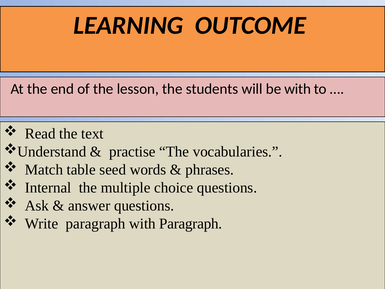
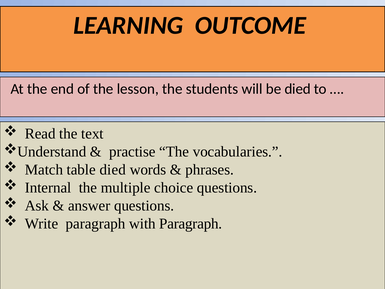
be with: with -> died
table seed: seed -> died
